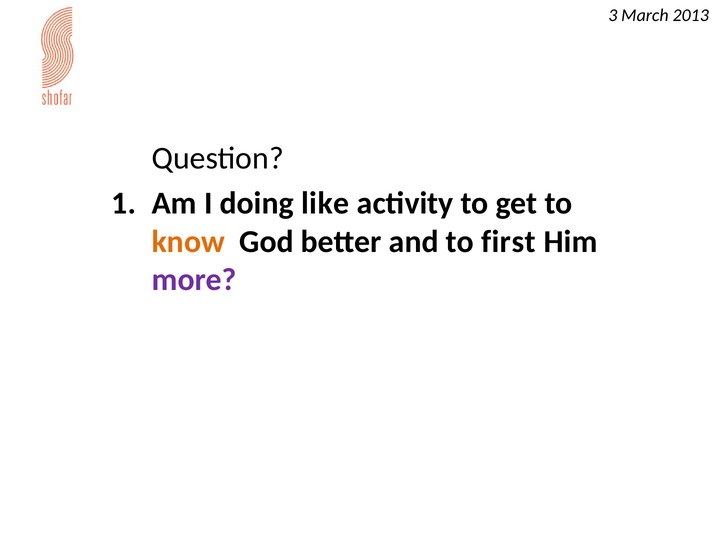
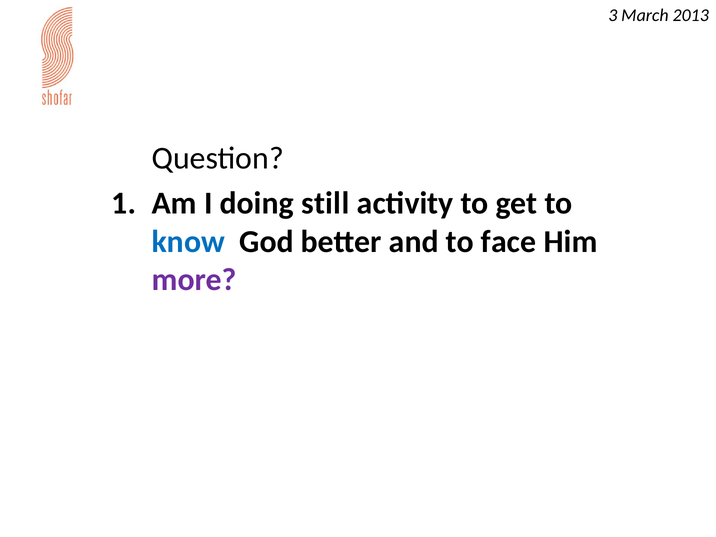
like: like -> still
know colour: orange -> blue
first: first -> face
